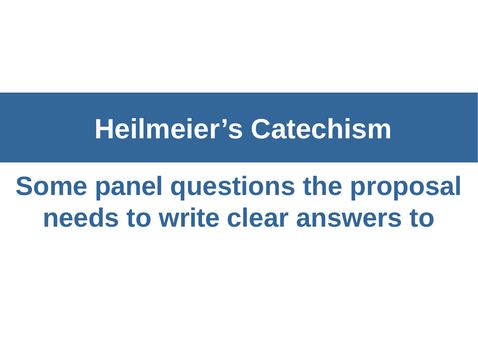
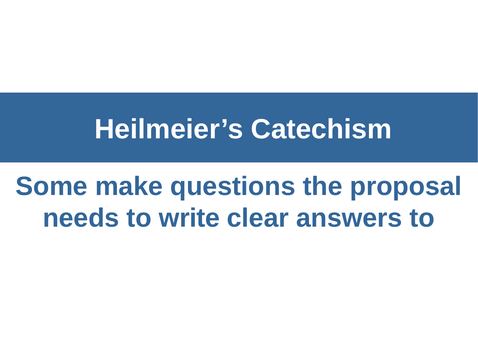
panel: panel -> make
